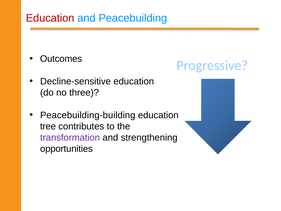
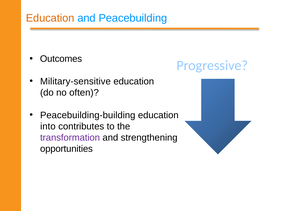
Education at (50, 18) colour: red -> orange
Decline-sensitive: Decline-sensitive -> Military-sensitive
three: three -> often
tree: tree -> into
